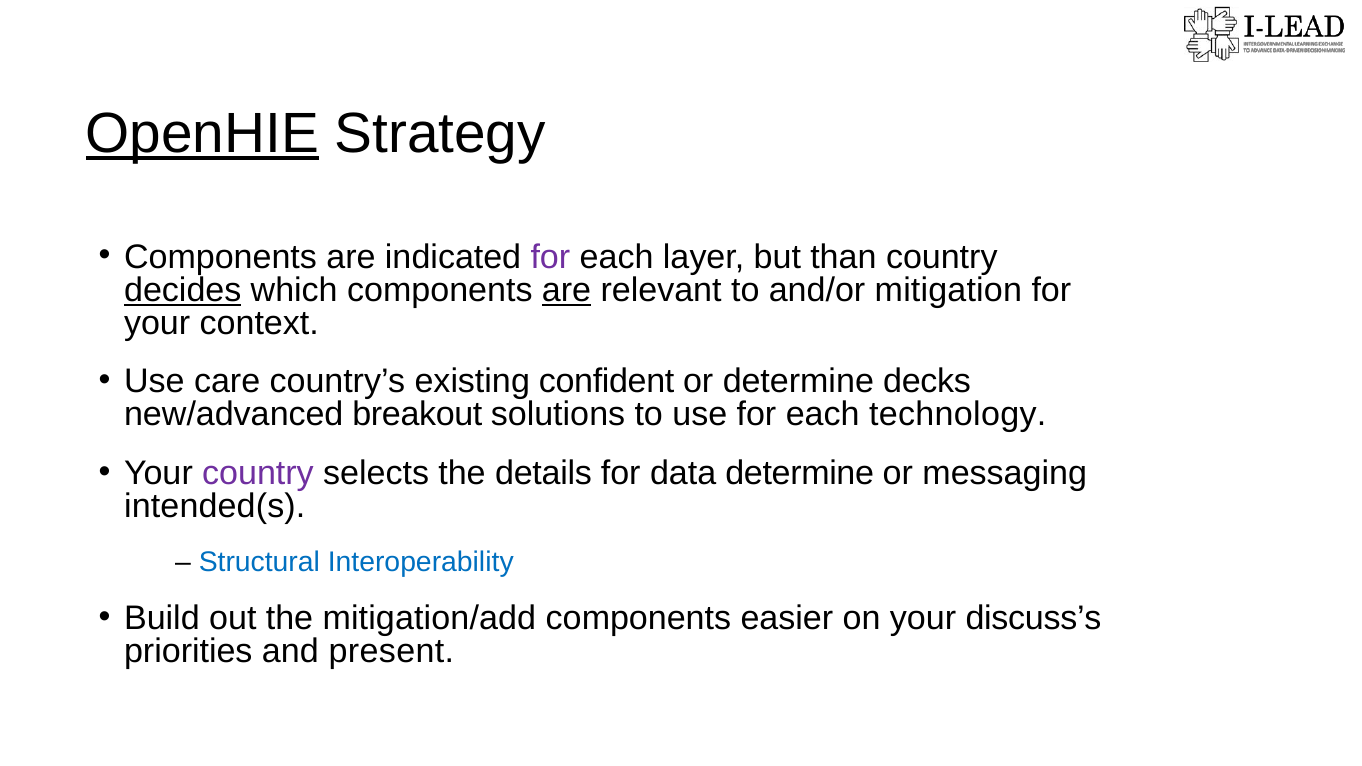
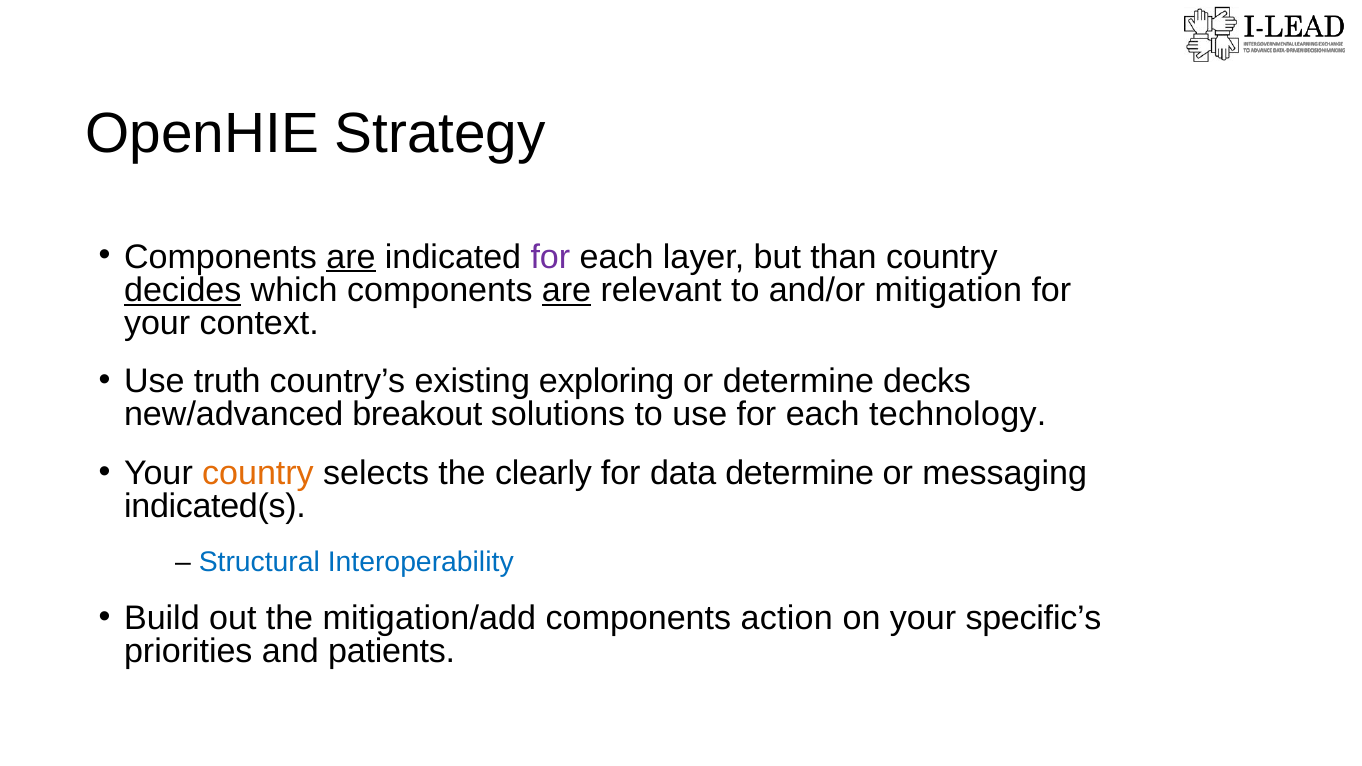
OpenHIE underline: present -> none
are at (351, 257) underline: none -> present
care: care -> truth
confident: confident -> exploring
country at (258, 473) colour: purple -> orange
details: details -> clearly
intended(s: intended(s -> indicated(s
easier: easier -> action
discuss’s: discuss’s -> speciﬁc’s
present: present -> patients
